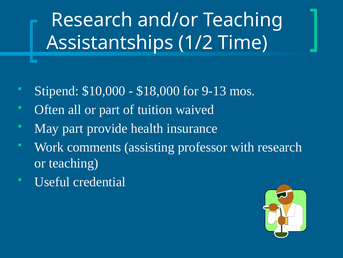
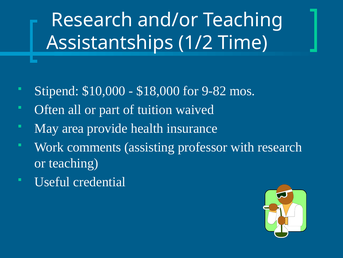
9-13: 9-13 -> 9-82
May part: part -> area
